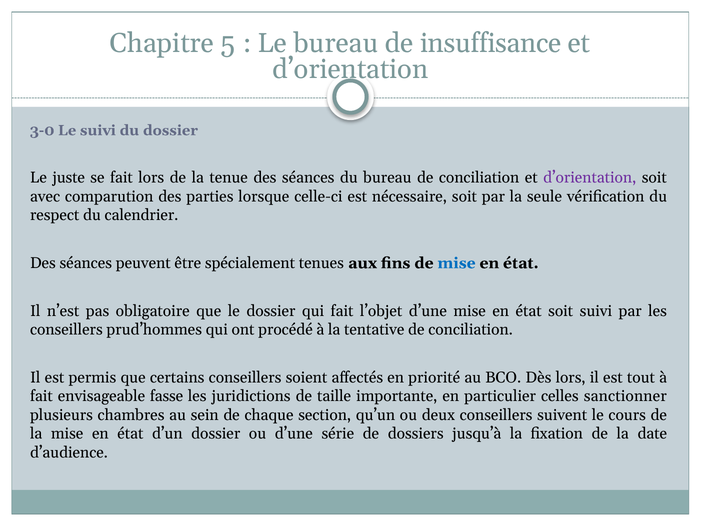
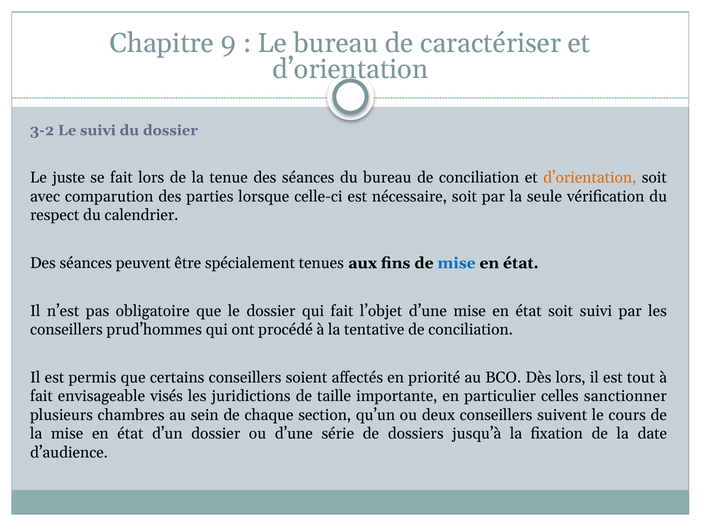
5: 5 -> 9
insuffisance: insuffisance -> caractériser
3-0: 3-0 -> 3-2
d’orientation at (590, 178) colour: purple -> orange
fasse: fasse -> visés
